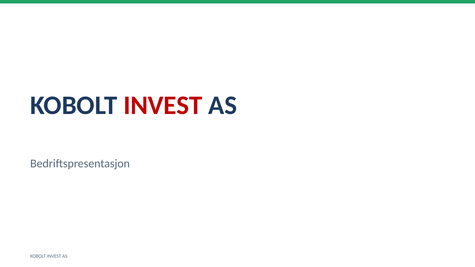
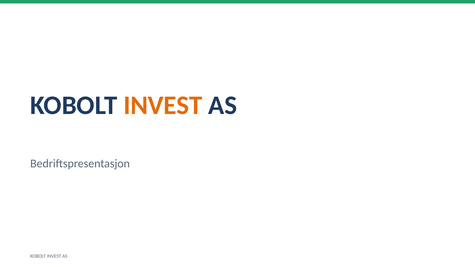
INVEST at (163, 105) colour: red -> orange
